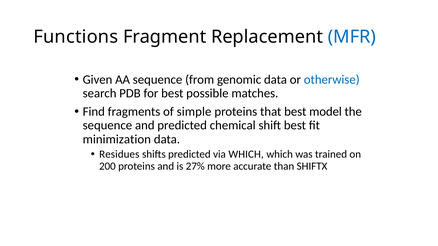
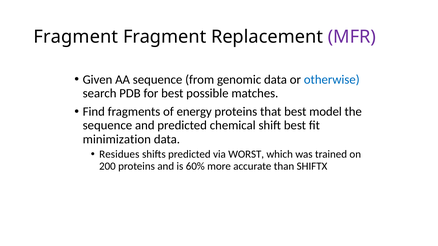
Functions at (76, 37): Functions -> Fragment
MFR colour: blue -> purple
simple: simple -> energy
via WHICH: WHICH -> WORST
27%: 27% -> 60%
